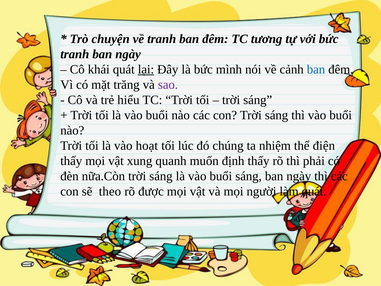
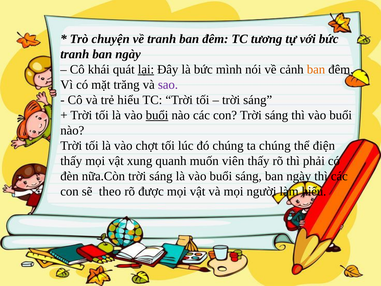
ban at (316, 69) colour: blue -> orange
buổi at (157, 115) underline: none -> present
hoạt: hoạt -> chợt
ta nhiệm: nhiệm -> chúng
định: định -> viên
làm quát: quát -> hiểu
